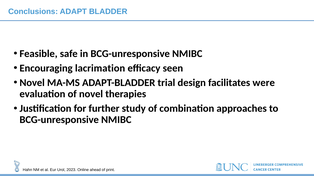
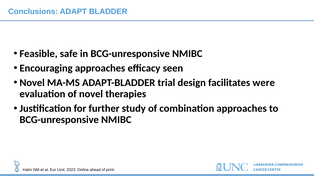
Encouraging lacrimation: lacrimation -> approaches
